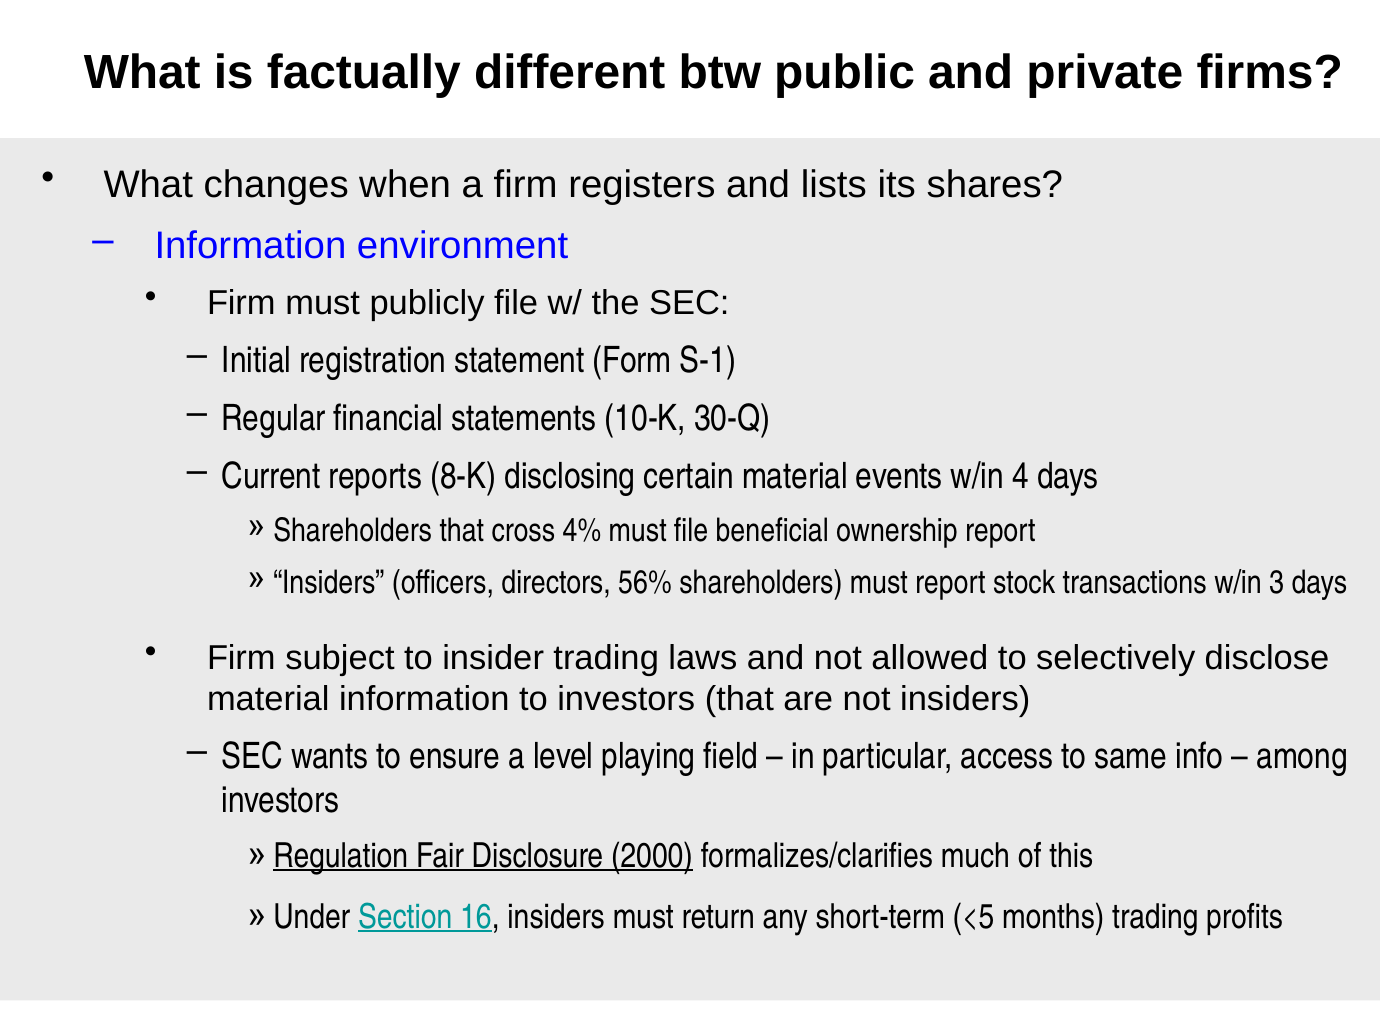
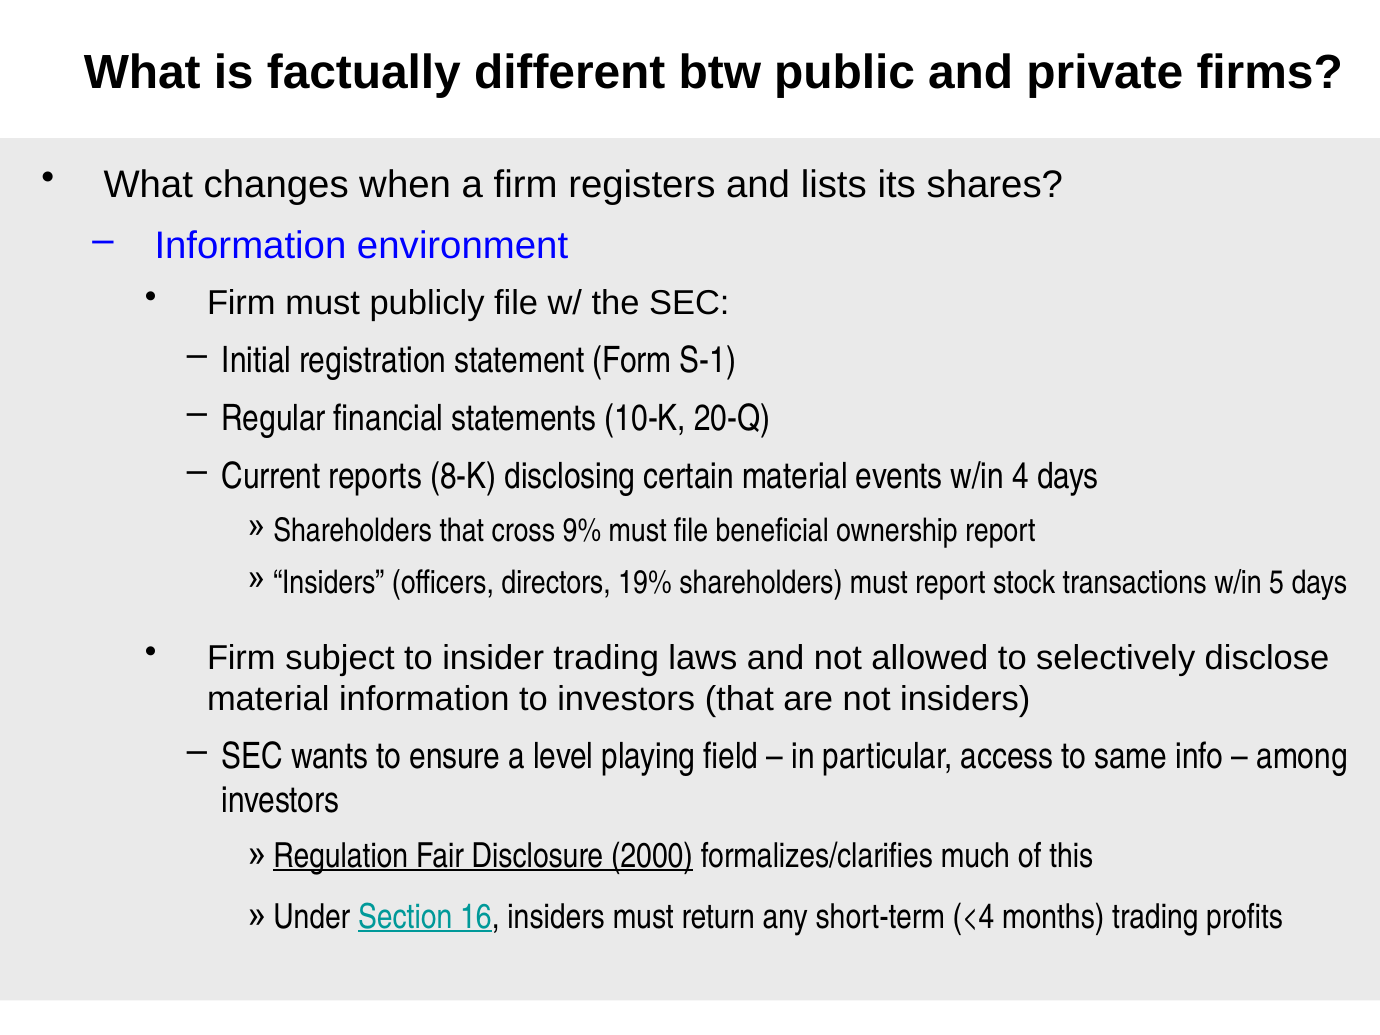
30-Q: 30-Q -> 20-Q
4%: 4% -> 9%
56%: 56% -> 19%
3: 3 -> 5
<5: <5 -> <4
